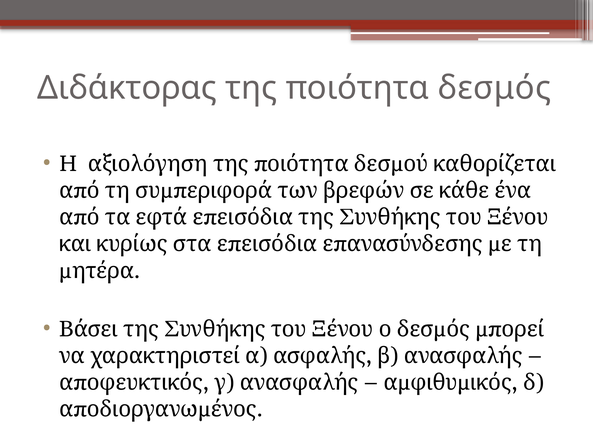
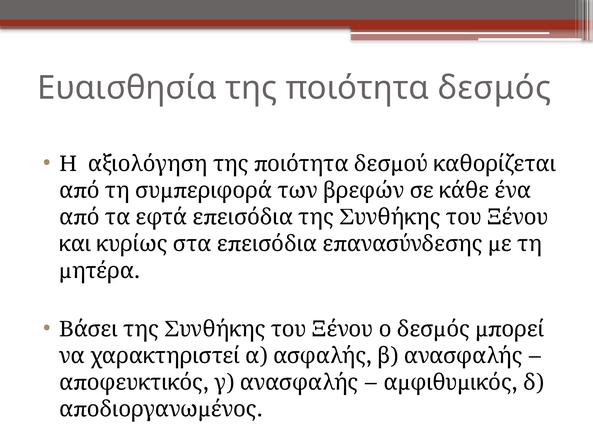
Διδάκτορας: Διδάκτορας -> Ευαισθησία
